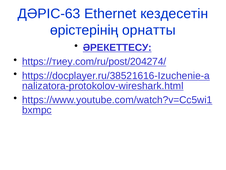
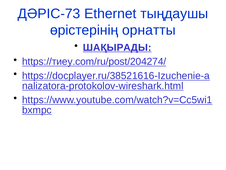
ДӘРІС-63: ДӘРІС-63 -> ДӘРІС-73
кездесетін: кездесетін -> тыңдаушы
ӘРЕКЕТТЕСУ: ӘРЕКЕТТЕСУ -> ШАҚЫРАДЫ
